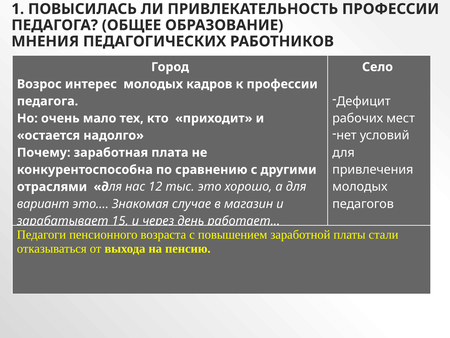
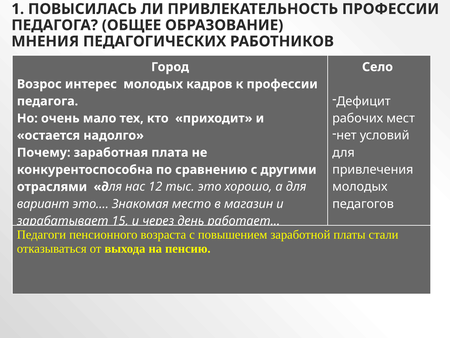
случае: случае -> место
